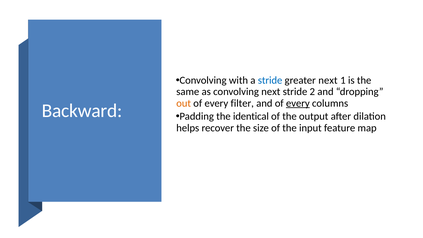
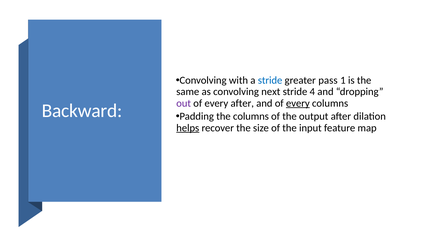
greater next: next -> pass
2: 2 -> 4
out colour: orange -> purple
every filter: filter -> after
the identical: identical -> columns
helps underline: none -> present
